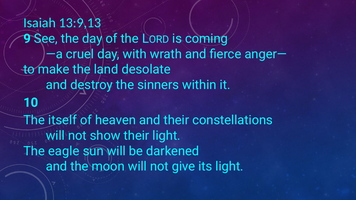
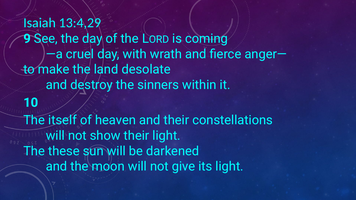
13:9,13: 13:9,13 -> 13:4,29
eagle: eagle -> these
